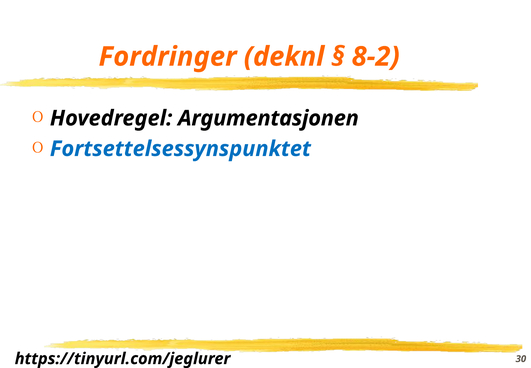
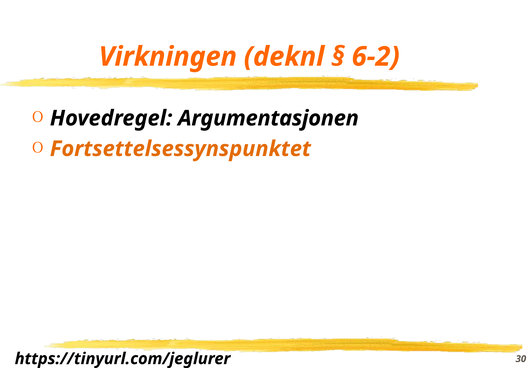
Fordringer: Fordringer -> Virkningen
8-2: 8-2 -> 6-2
Fortsettelsessynspunktet colour: blue -> orange
